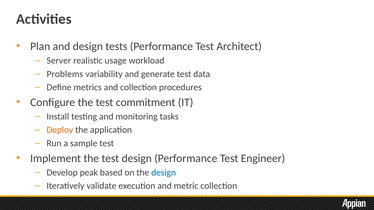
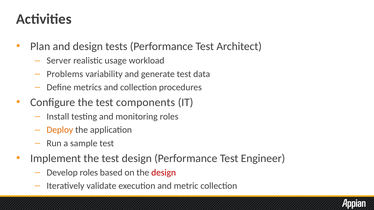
commitment: commitment -> components
monitoring tasks: tasks -> roles
Develop peak: peak -> roles
design at (164, 173) colour: blue -> red
